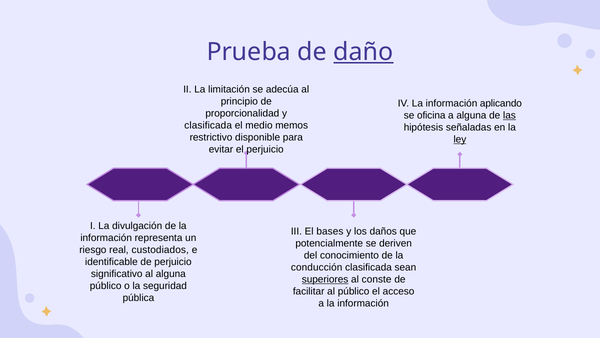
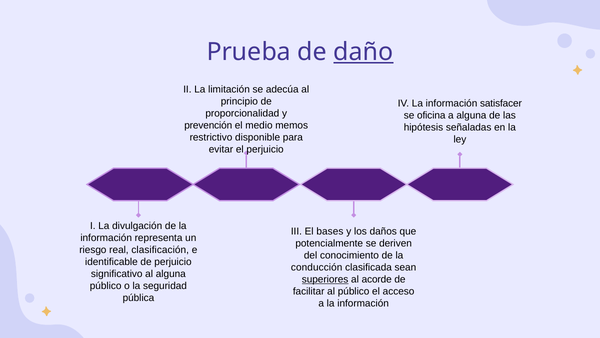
aplicando: aplicando -> satisfacer
las underline: present -> none
clasificada at (208, 125): clasificada -> prevención
ley underline: present -> none
custodiados: custodiados -> clasificación
conste: conste -> acorde
